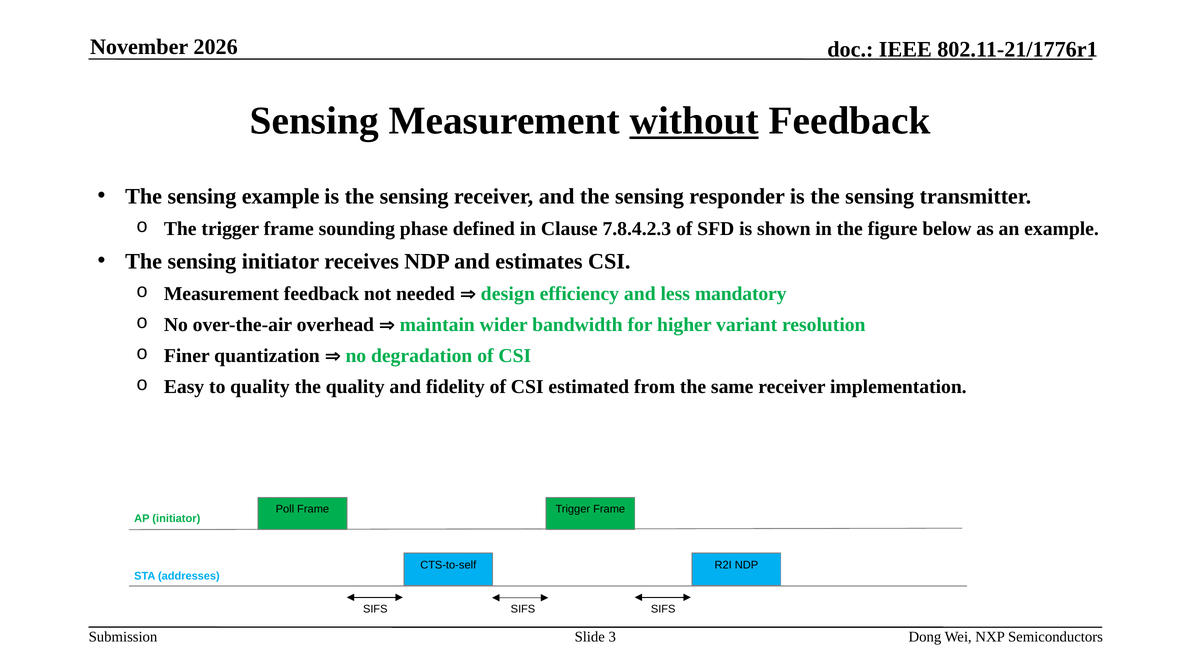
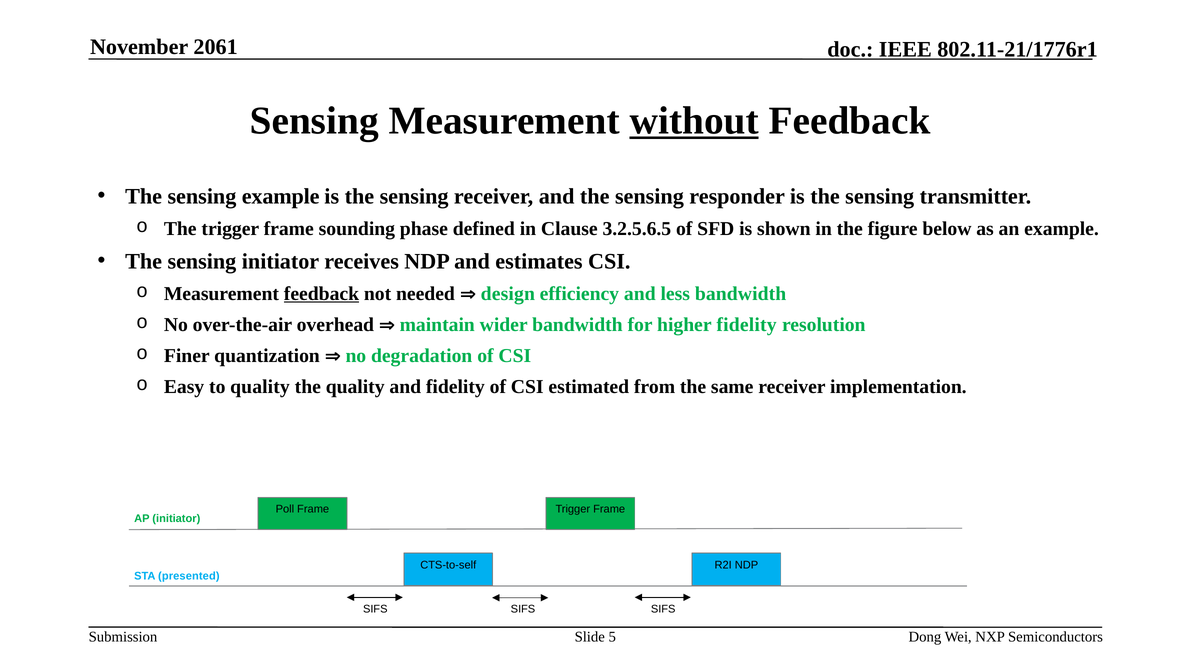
2026: 2026 -> 2061
7.8.4.2.3: 7.8.4.2.3 -> 3.2.5.6.5
feedback at (321, 294) underline: none -> present
less mandatory: mandatory -> bandwidth
higher variant: variant -> fidelity
addresses: addresses -> presented
3: 3 -> 5
